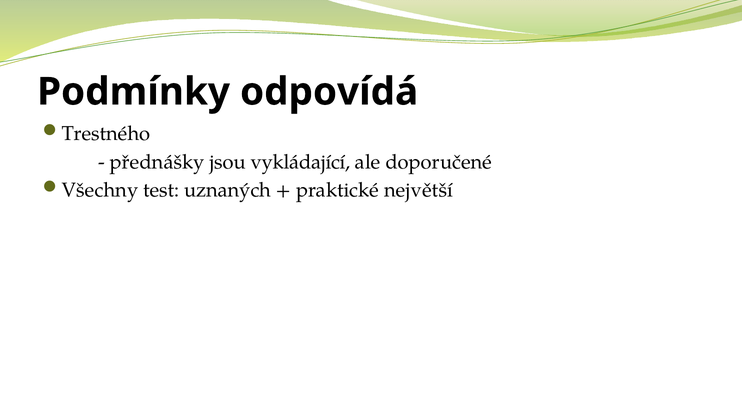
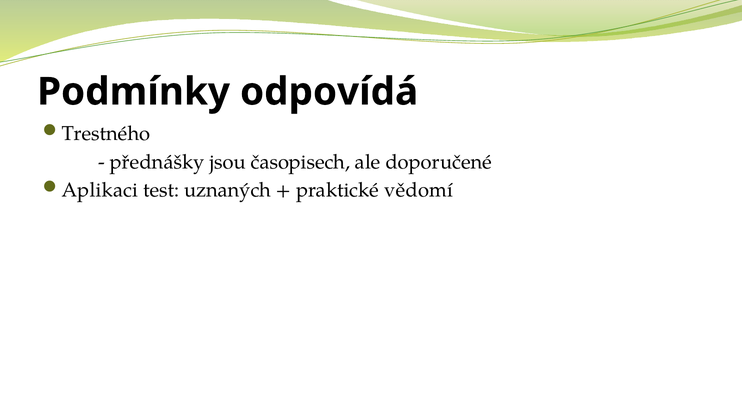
vykládající: vykládající -> časopisech
Všechny: Všechny -> Aplikaci
největší: největší -> vědomí
